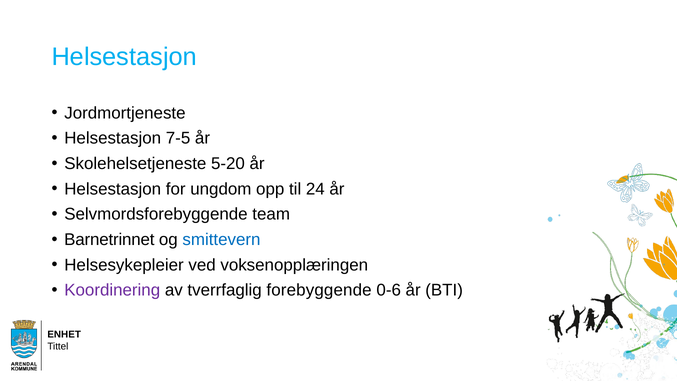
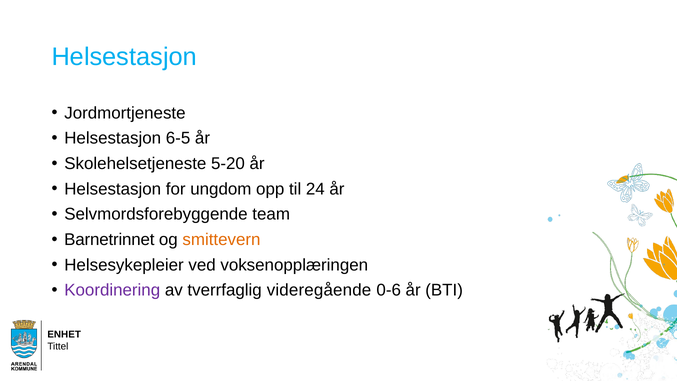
7-5: 7-5 -> 6-5
smittevern colour: blue -> orange
forebyggende: forebyggende -> videregående
